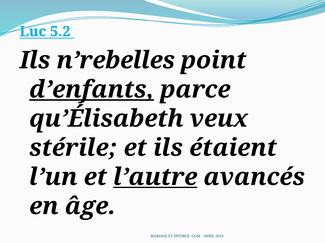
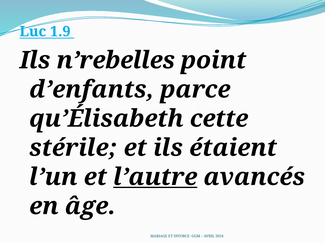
5.2: 5.2 -> 1.9
d’enfants underline: present -> none
veux: veux -> cette
